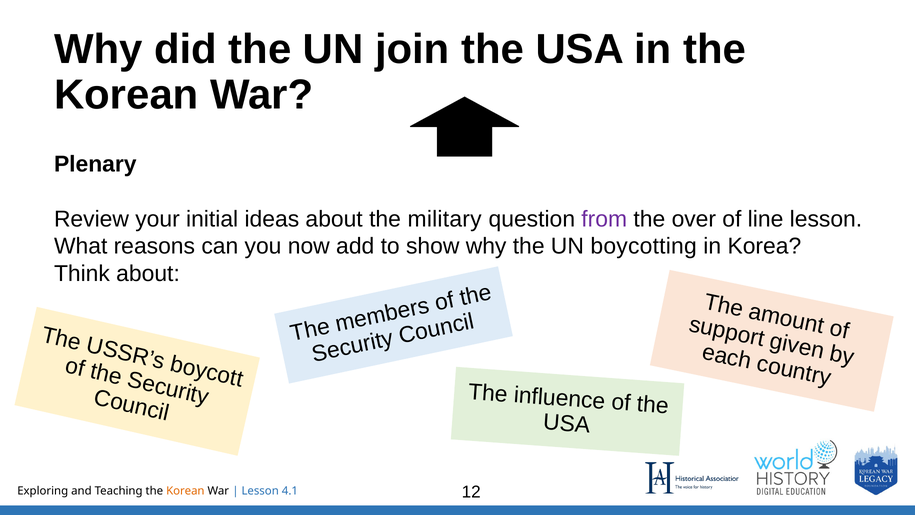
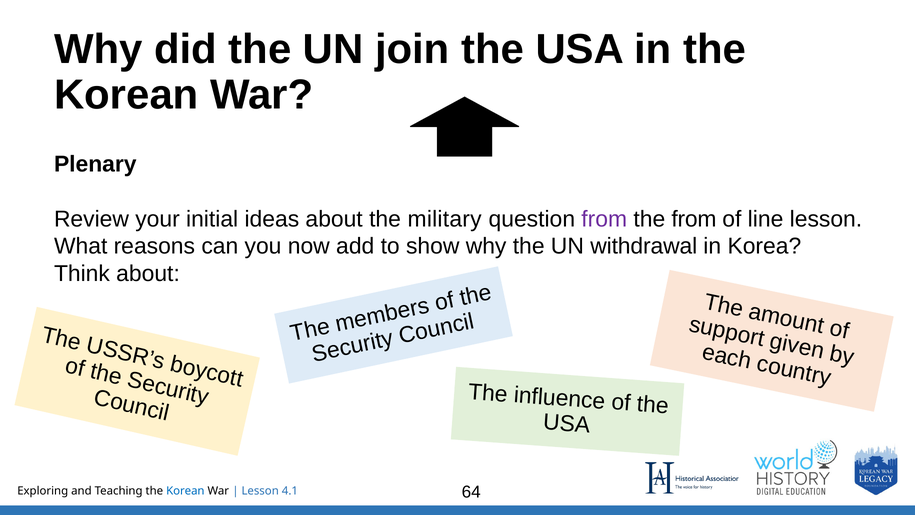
the over: over -> from
boycotting: boycotting -> withdrawal
Korean at (185, 491) colour: orange -> blue
12: 12 -> 64
